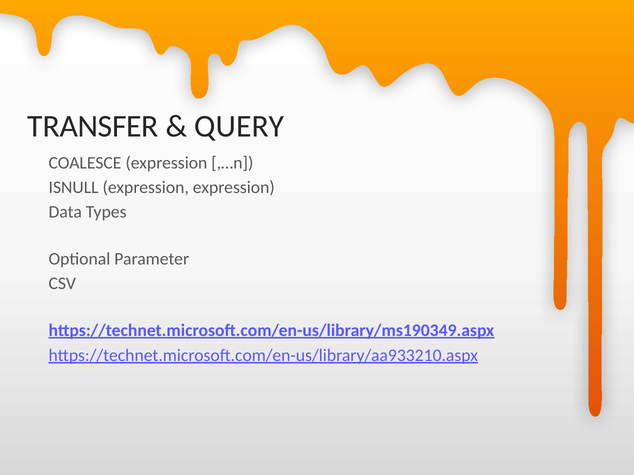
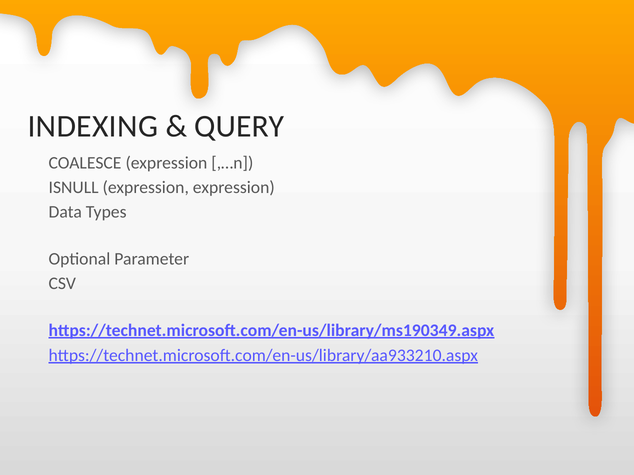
TRANSFER: TRANSFER -> INDEXING
